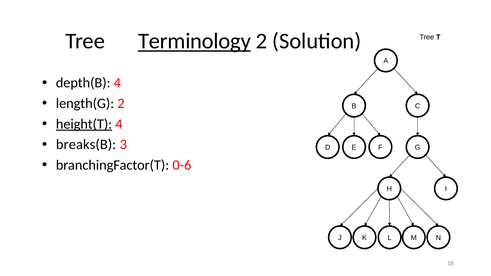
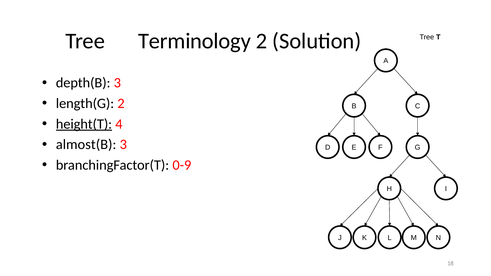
Terminology underline: present -> none
depth(B 4: 4 -> 3
breaks(B: breaks(B -> almost(B
0-6: 0-6 -> 0-9
